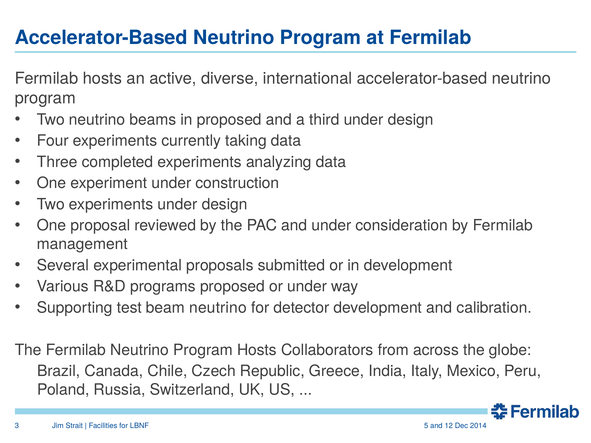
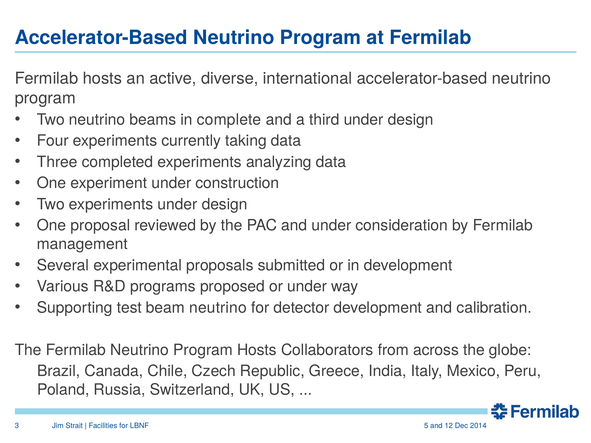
in proposed: proposed -> complete
